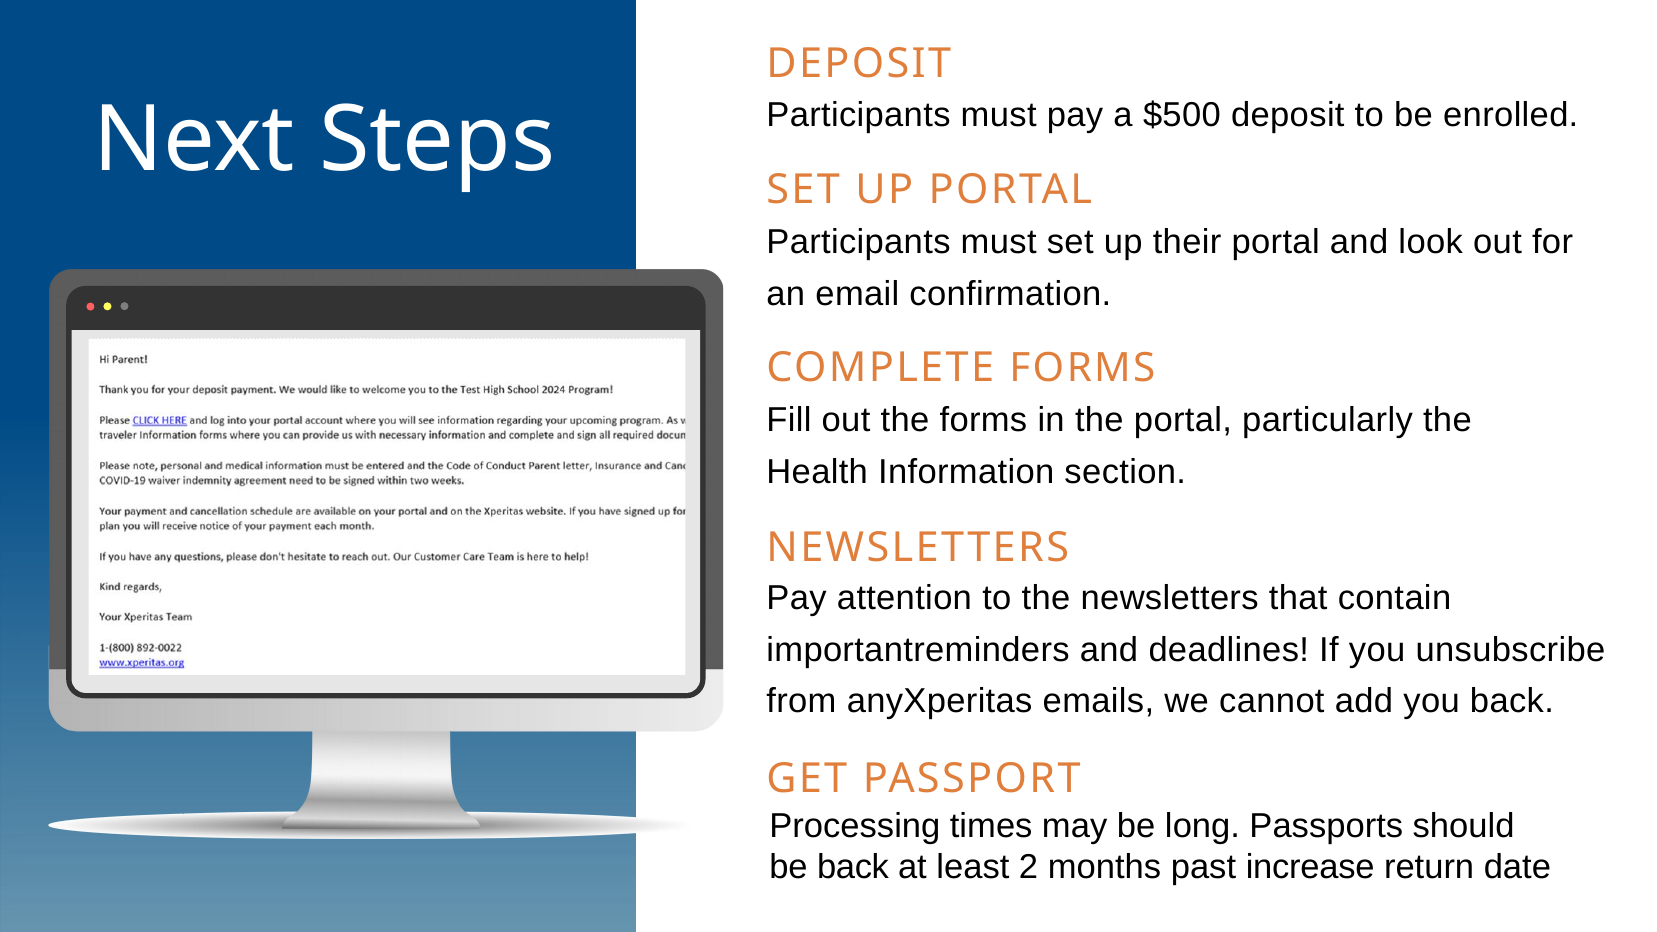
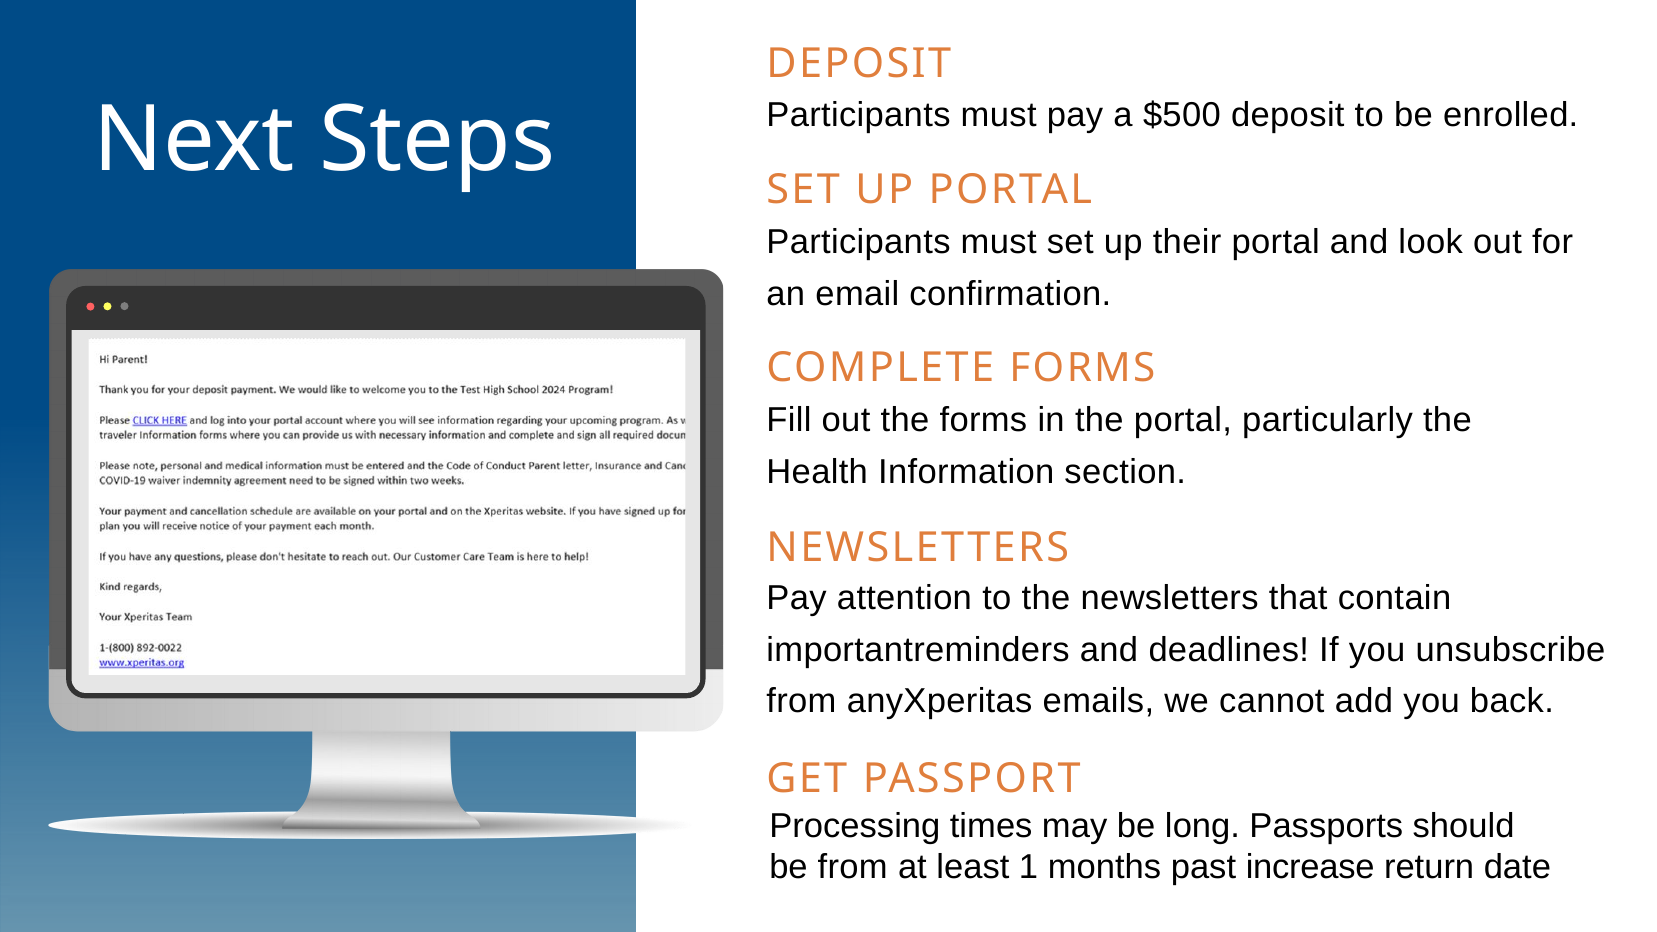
be back: back -> from
2: 2 -> 1
